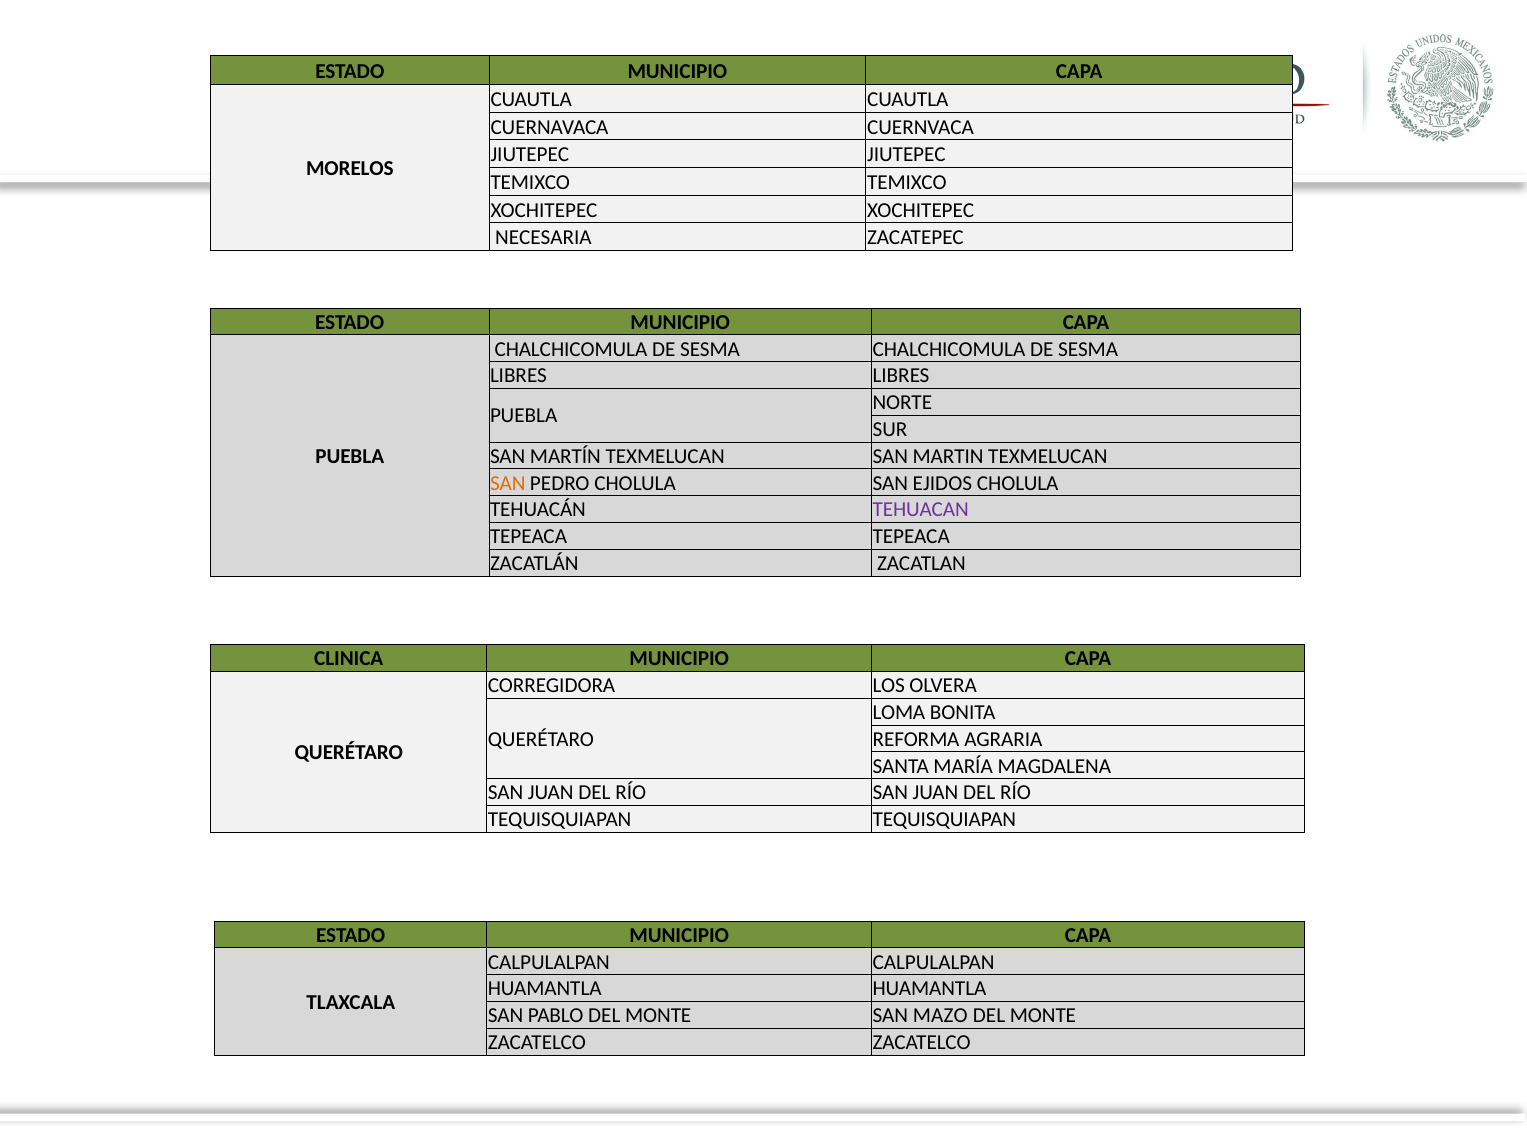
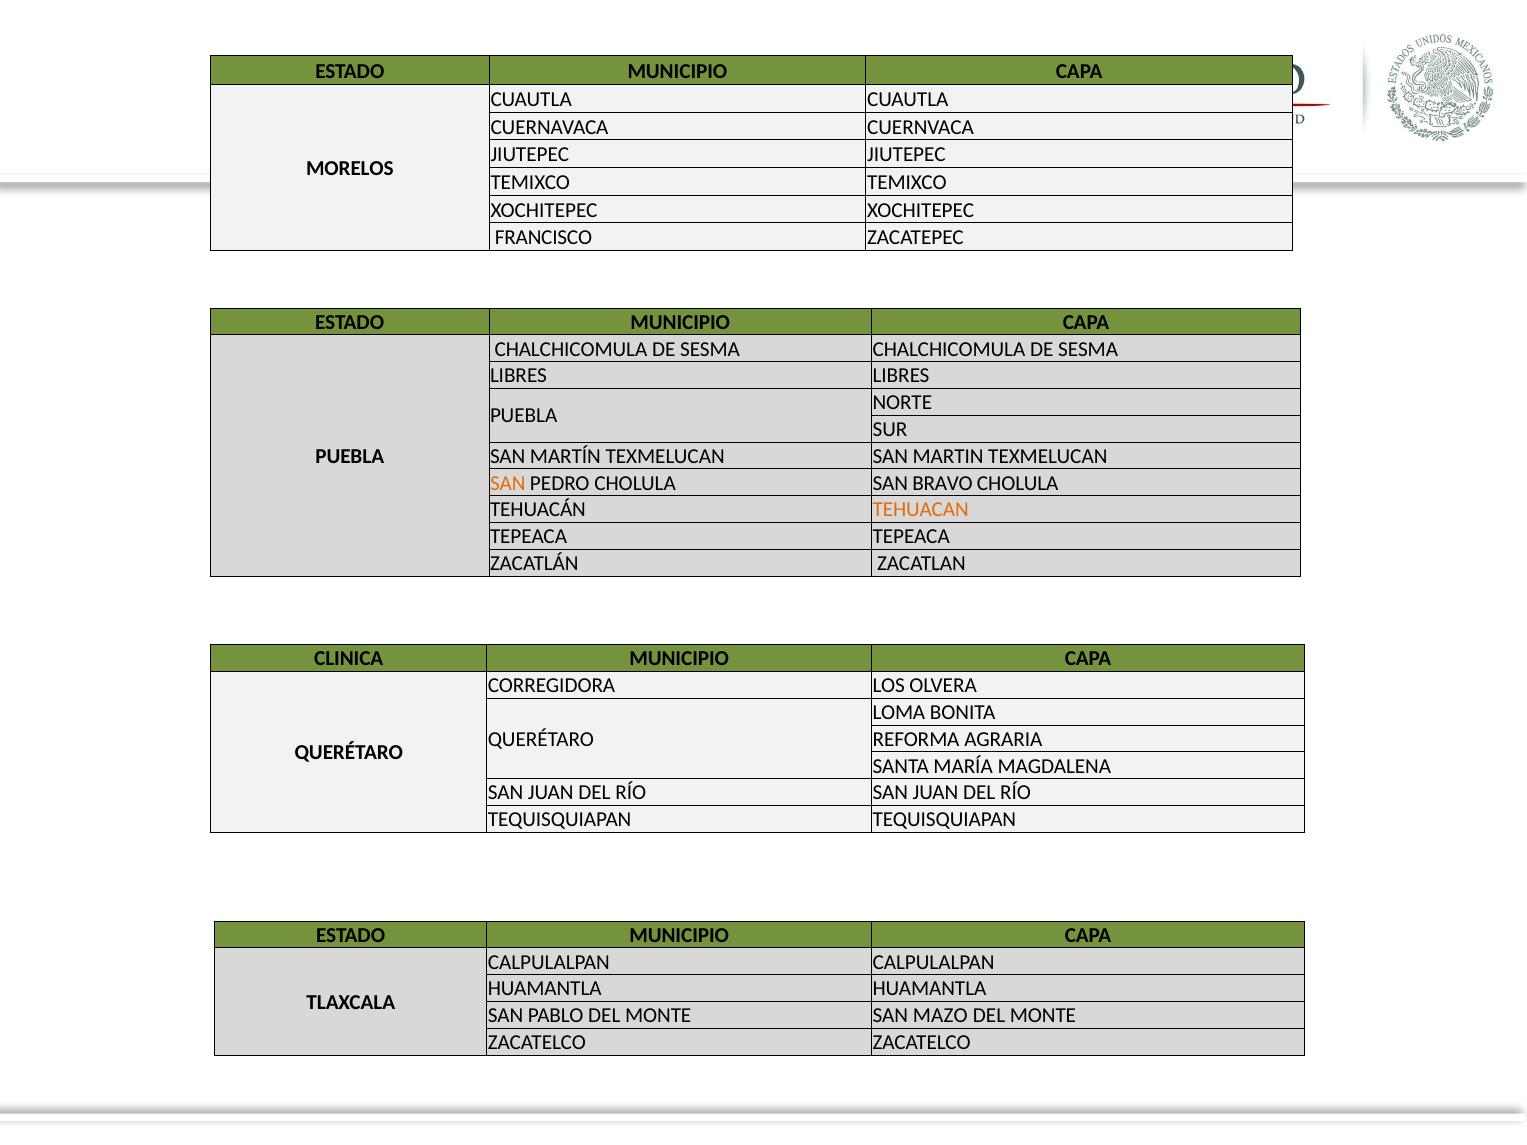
NECESARIA: NECESARIA -> FRANCISCO
EJIDOS: EJIDOS -> BRAVO
TEHUACAN colour: purple -> orange
